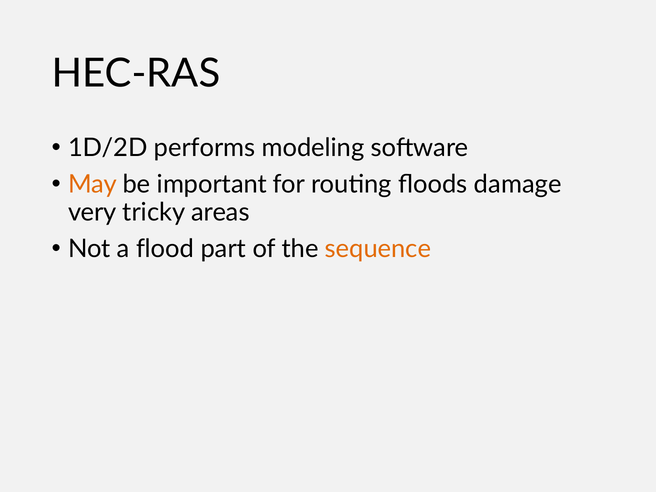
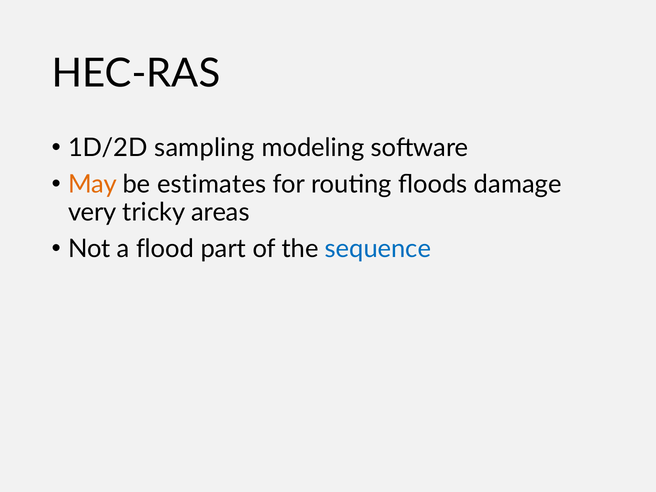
performs: performs -> sampling
important: important -> estimates
sequence colour: orange -> blue
